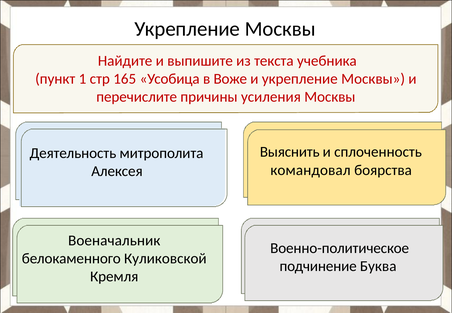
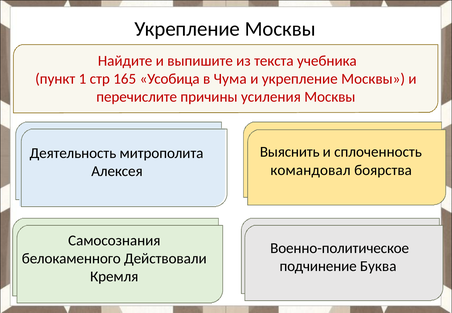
Воже: Воже -> Чума
Военачальник: Военачальник -> Самосознания
Куликовской: Куликовской -> Действовали
